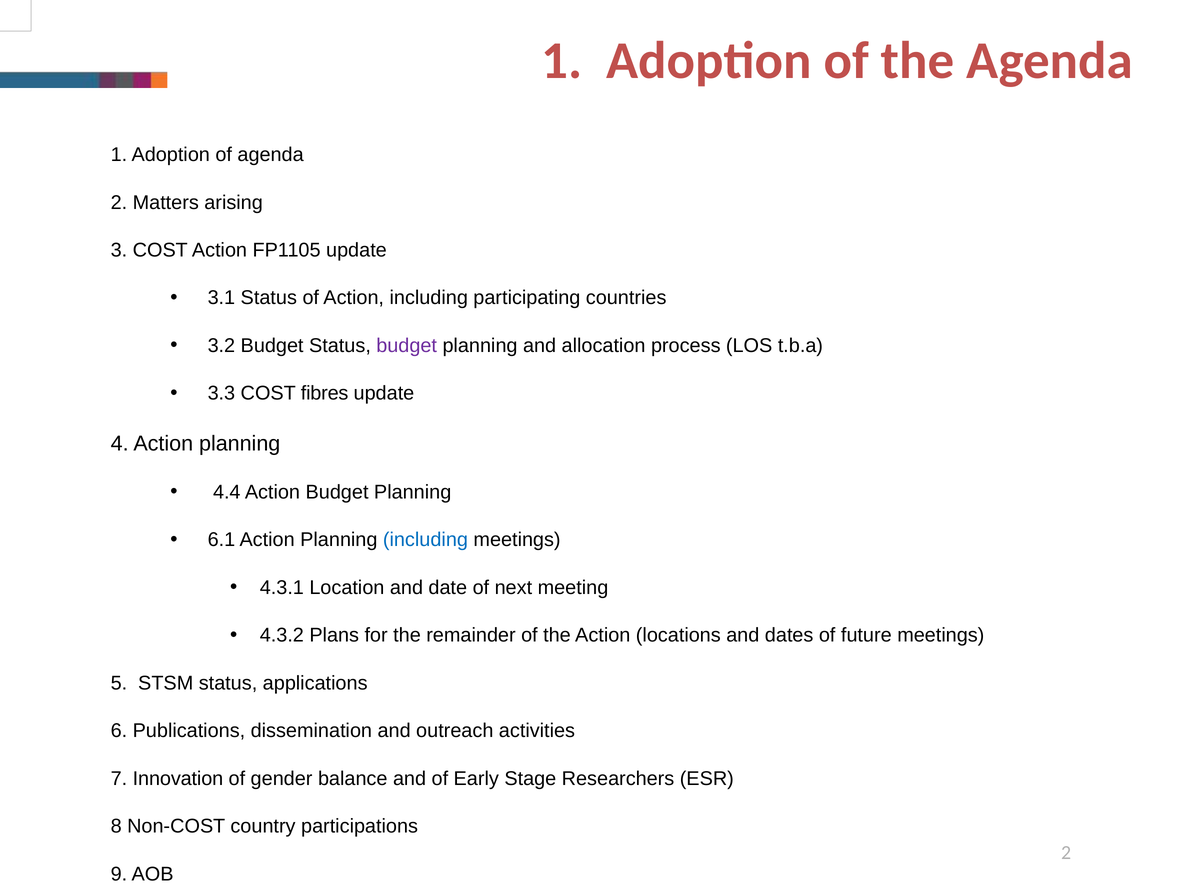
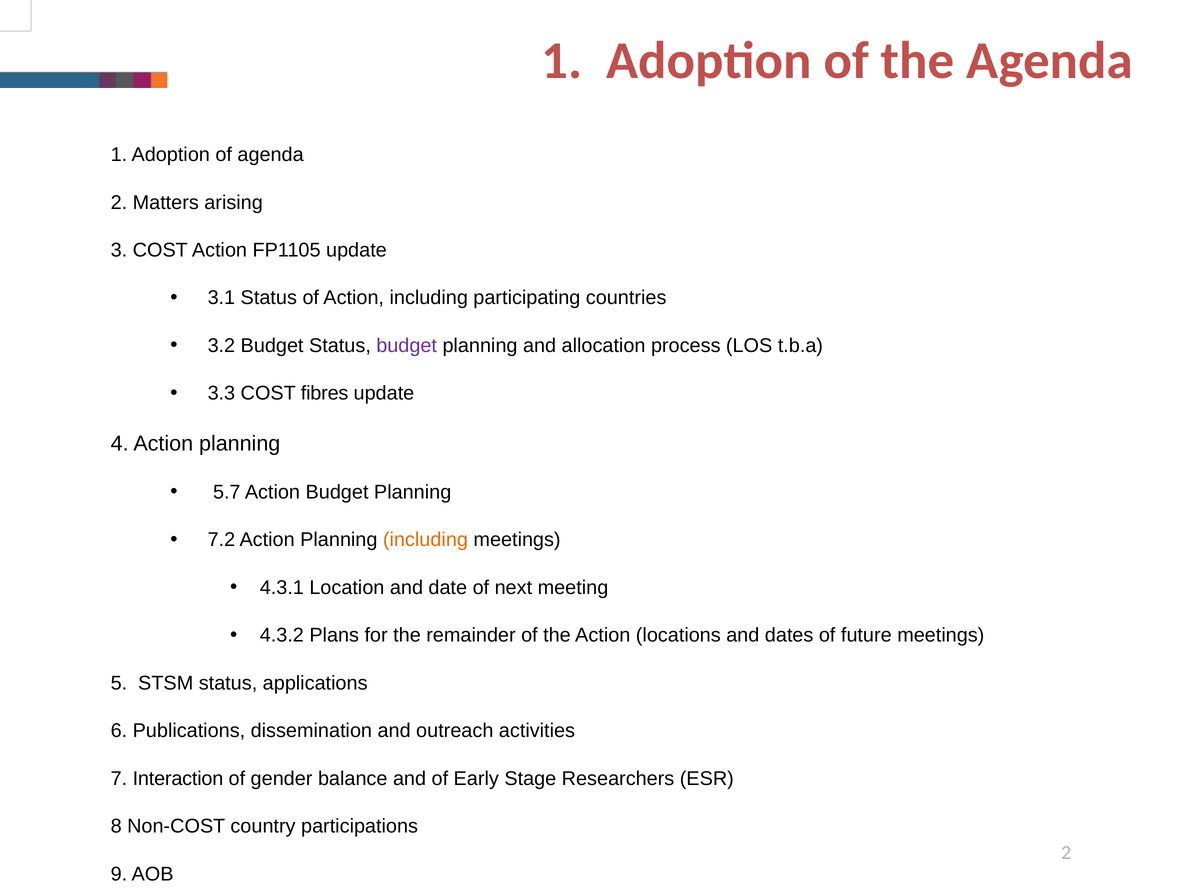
4.4: 4.4 -> 5.7
6.1: 6.1 -> 7.2
including at (425, 540) colour: blue -> orange
Innovation: Innovation -> Interaction
